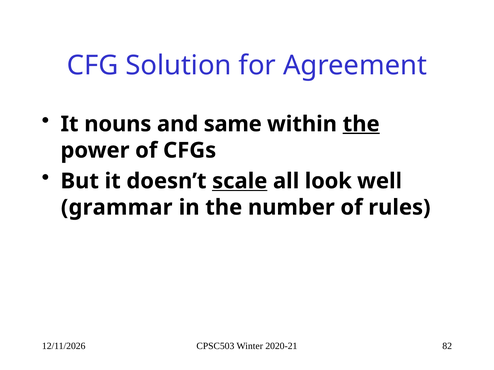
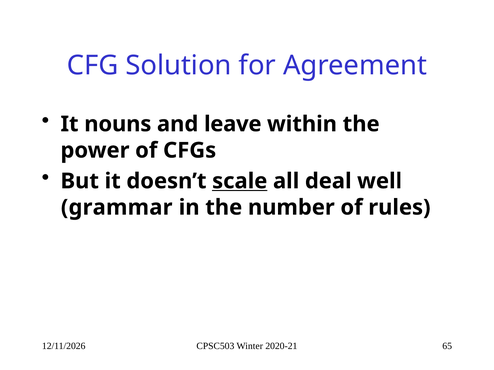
same: same -> leave
the at (361, 124) underline: present -> none
look: look -> deal
82: 82 -> 65
